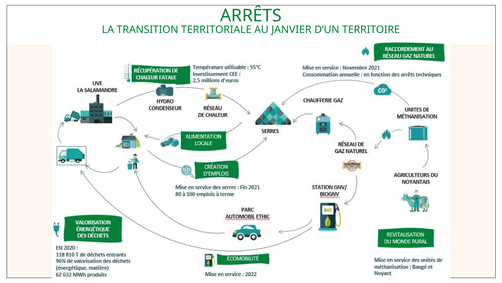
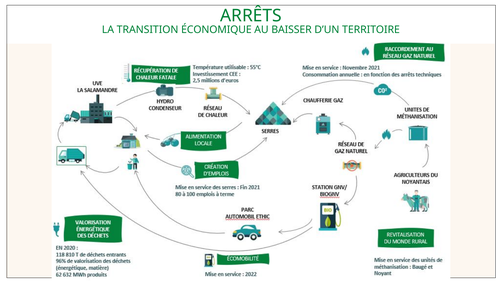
TERRITORIALE: TERRITORIALE -> ÉCONOMIQUE
JANVIER: JANVIER -> BAISSER
